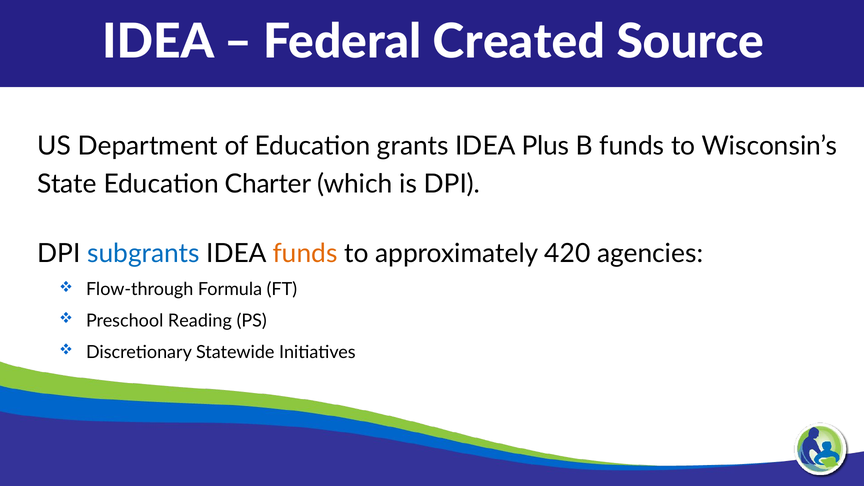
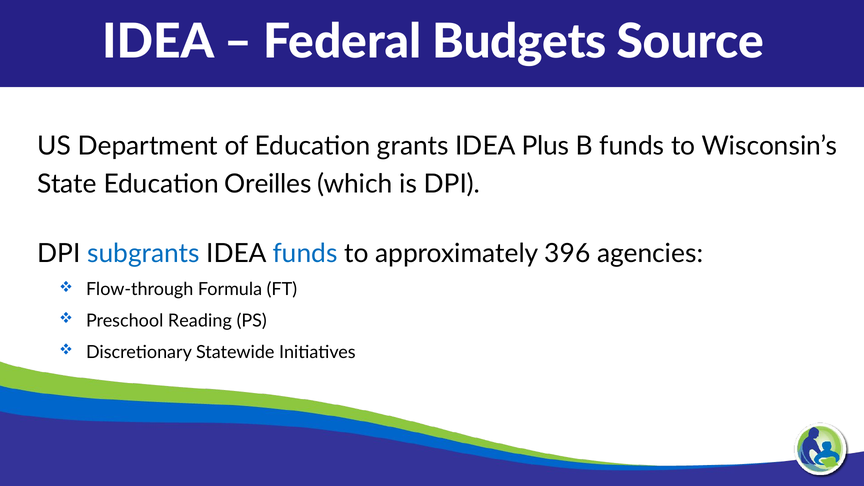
Created: Created -> Budgets
Charter: Charter -> Oreilles
funds at (305, 253) colour: orange -> blue
420: 420 -> 396
